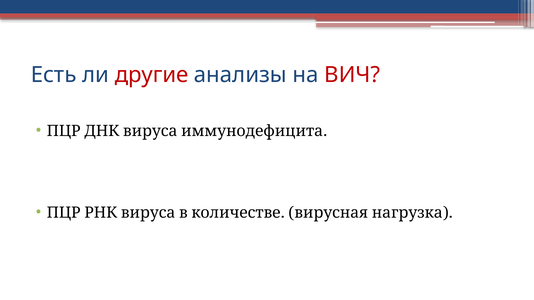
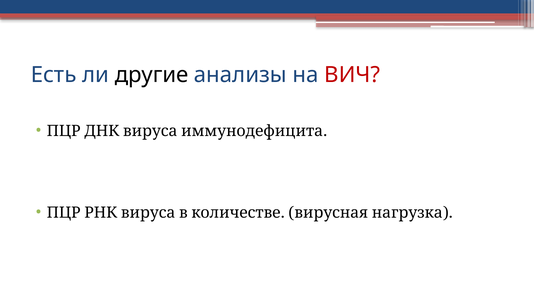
другие colour: red -> black
